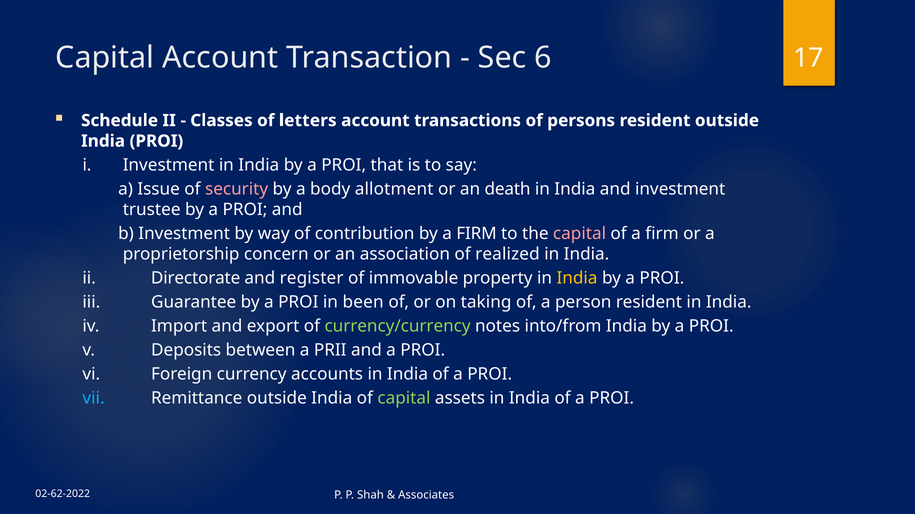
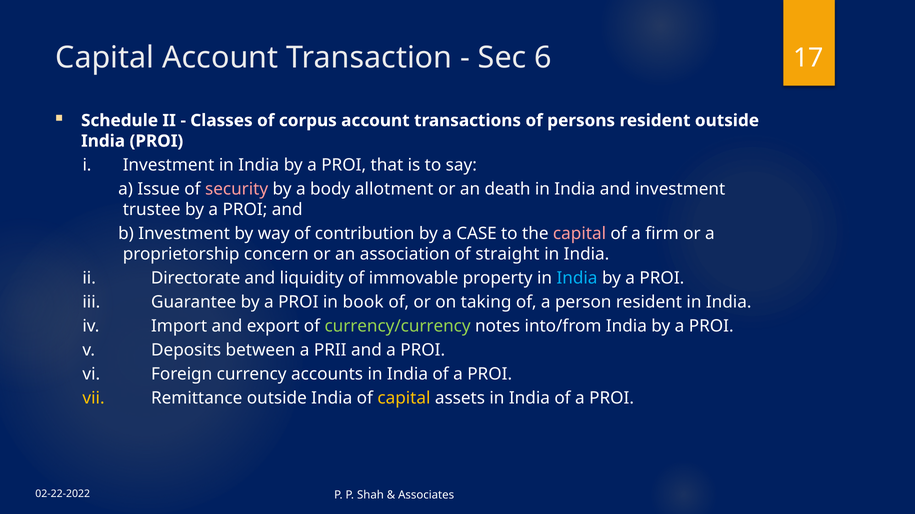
letters: letters -> corpus
by a FIRM: FIRM -> CASE
realized: realized -> straight
register: register -> liquidity
India at (577, 279) colour: yellow -> light blue
been: been -> book
vii colour: light blue -> yellow
capital at (404, 399) colour: light green -> yellow
02-62-2022: 02-62-2022 -> 02-22-2022
